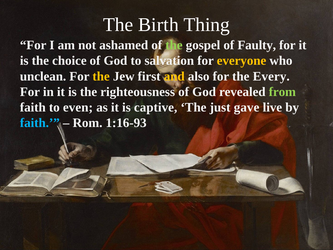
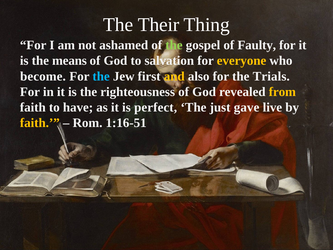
Birth: Birth -> Their
choice: choice -> means
unclean: unclean -> become
the at (101, 76) colour: yellow -> light blue
Every: Every -> Trials
from colour: light green -> yellow
even: even -> have
captive: captive -> perfect
faith at (40, 123) colour: light blue -> yellow
1:16-93: 1:16-93 -> 1:16-51
